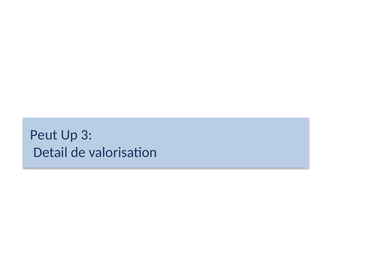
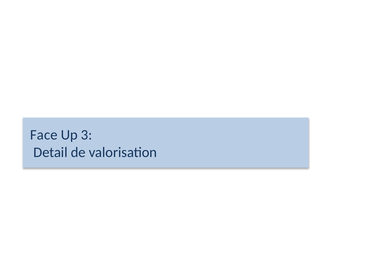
Peut: Peut -> Face
